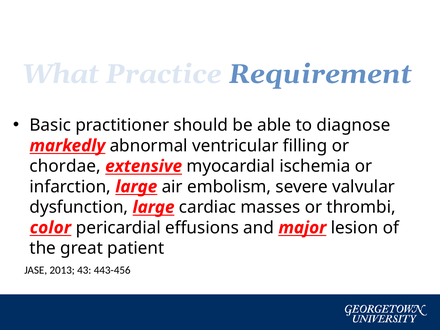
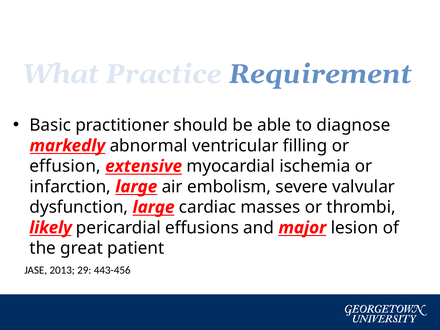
chordae: chordae -> effusion
color: color -> likely
43: 43 -> 29
